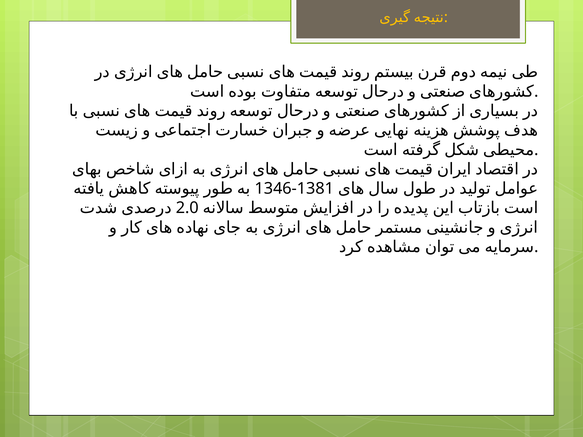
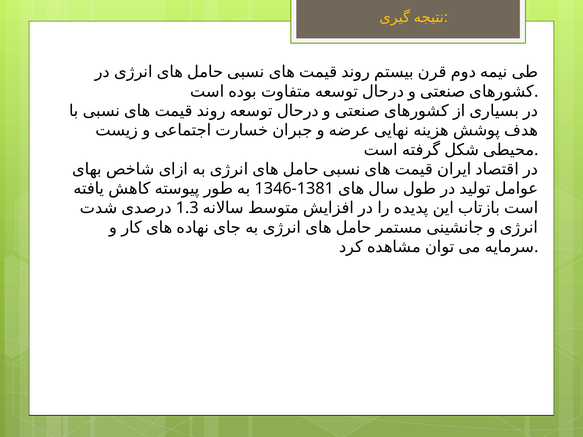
2.0: 2.0 -> 1.3
